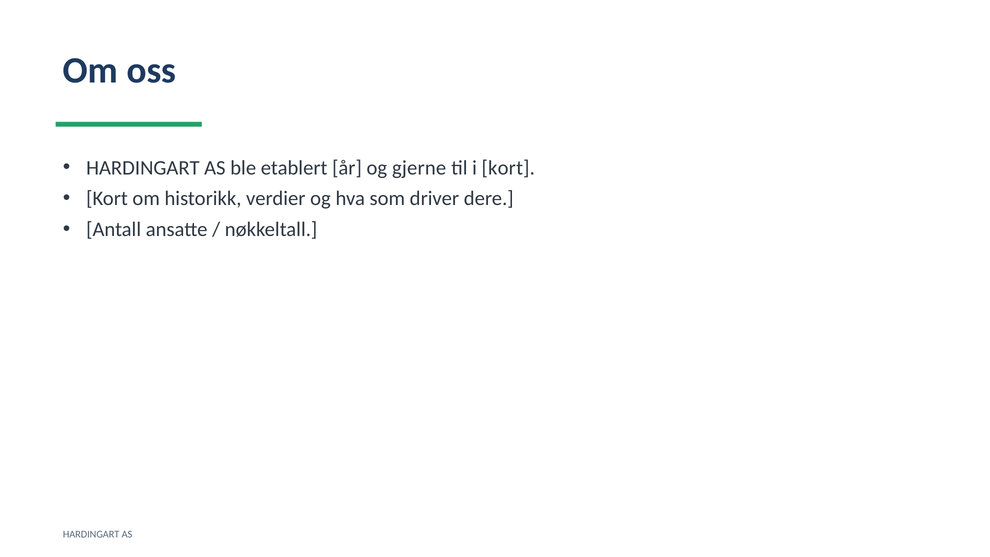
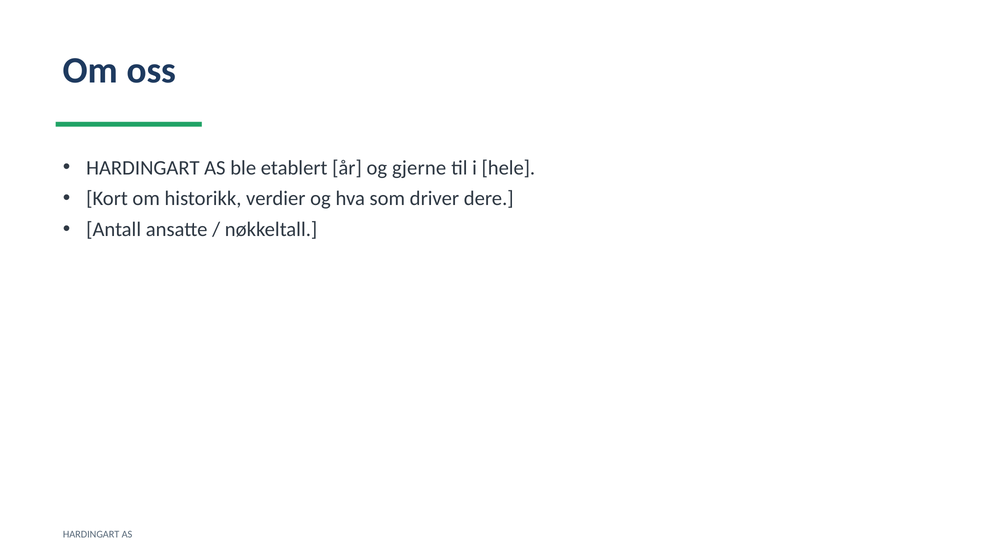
i kort: kort -> hele
